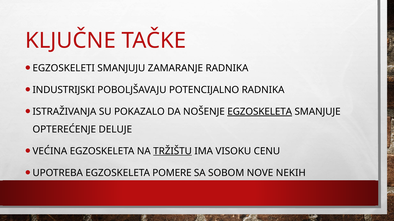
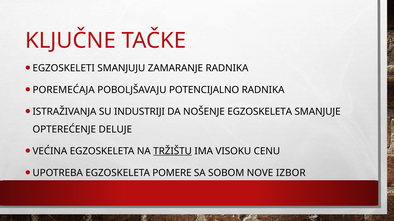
INDUSTRIJSKI: INDUSTRIJSKI -> POREMEĆAJA
POKAZALO: POKAZALO -> INDUSTRIJI
EGZOSKELETA at (260, 112) underline: present -> none
NEKIH: NEKIH -> IZBOR
